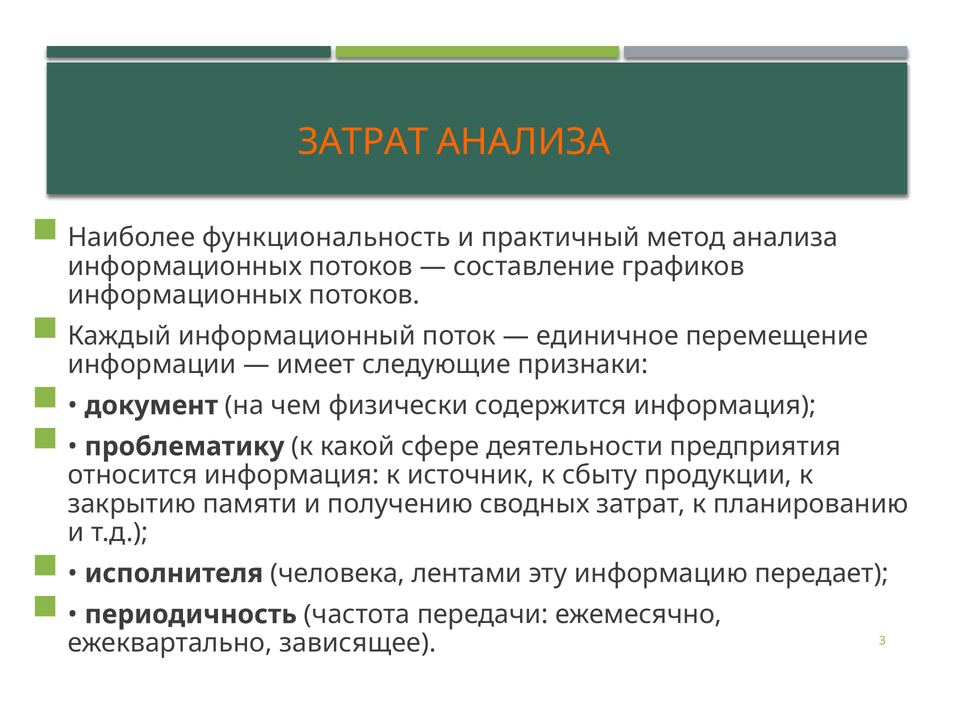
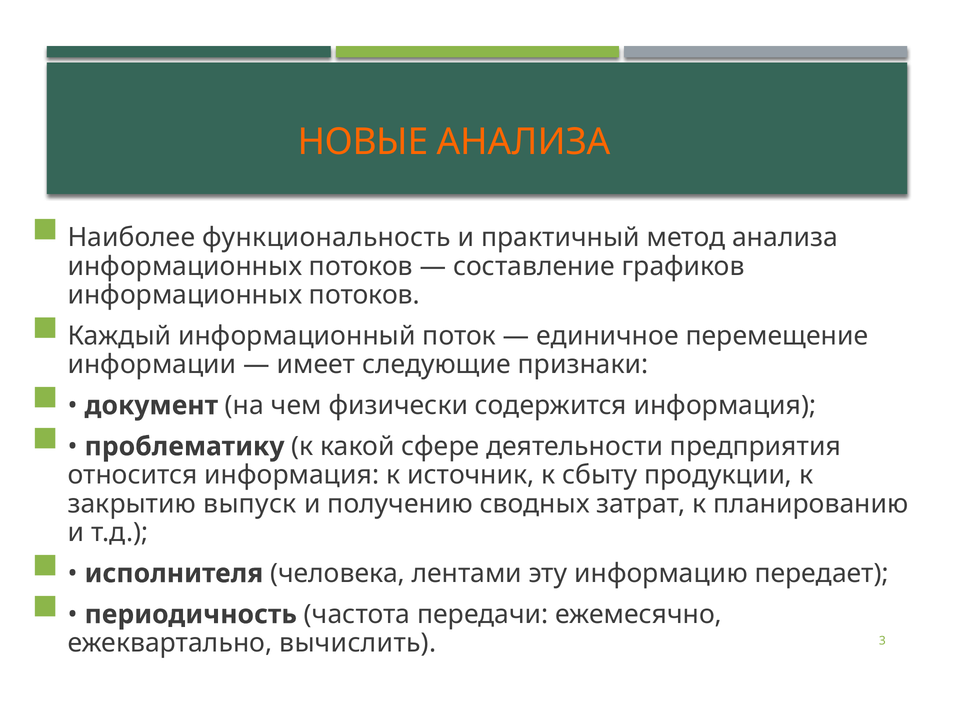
ЗАТРАТ at (363, 142): ЗАТРАТ -> НОВЫЕ
памяти: памяти -> выпуск
зависящее: зависящее -> вычислить
